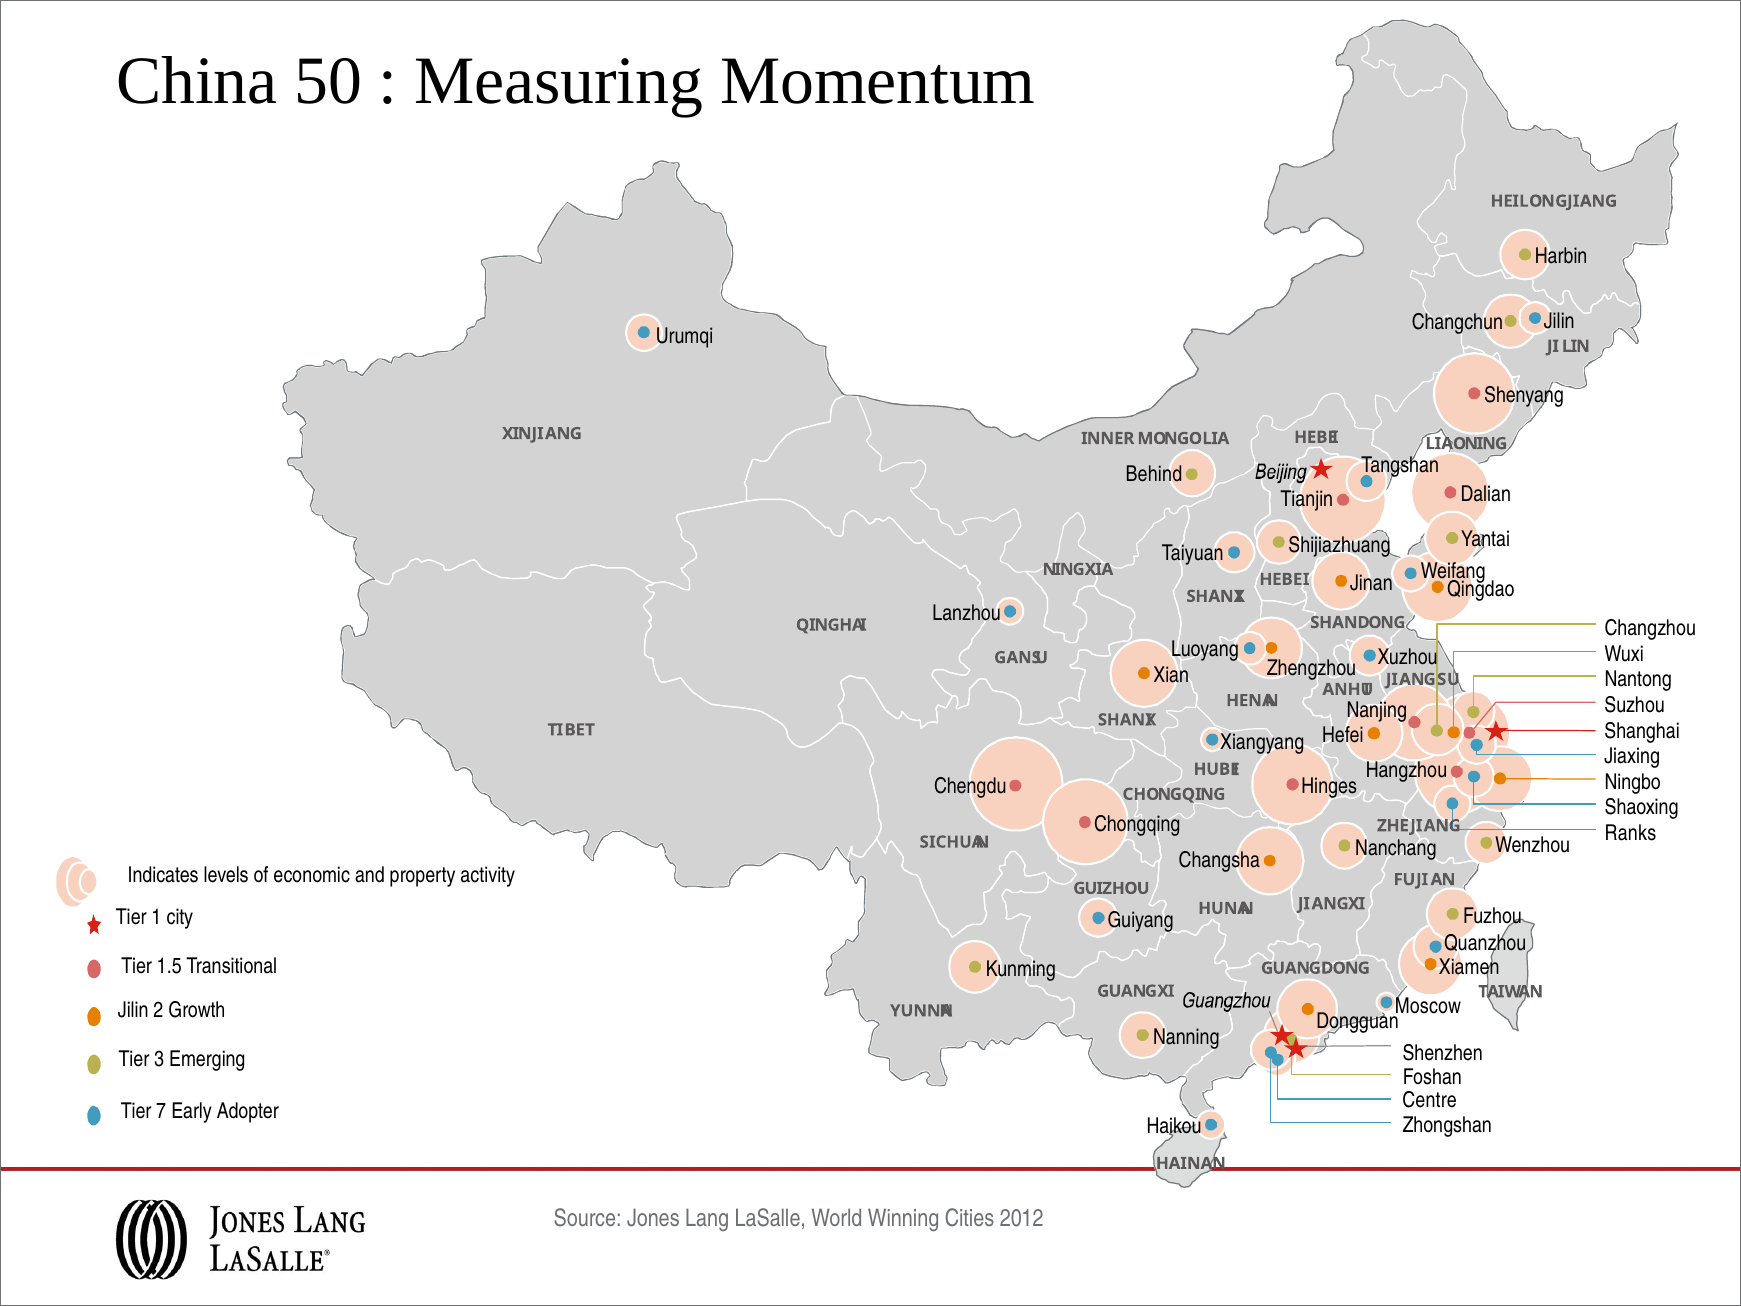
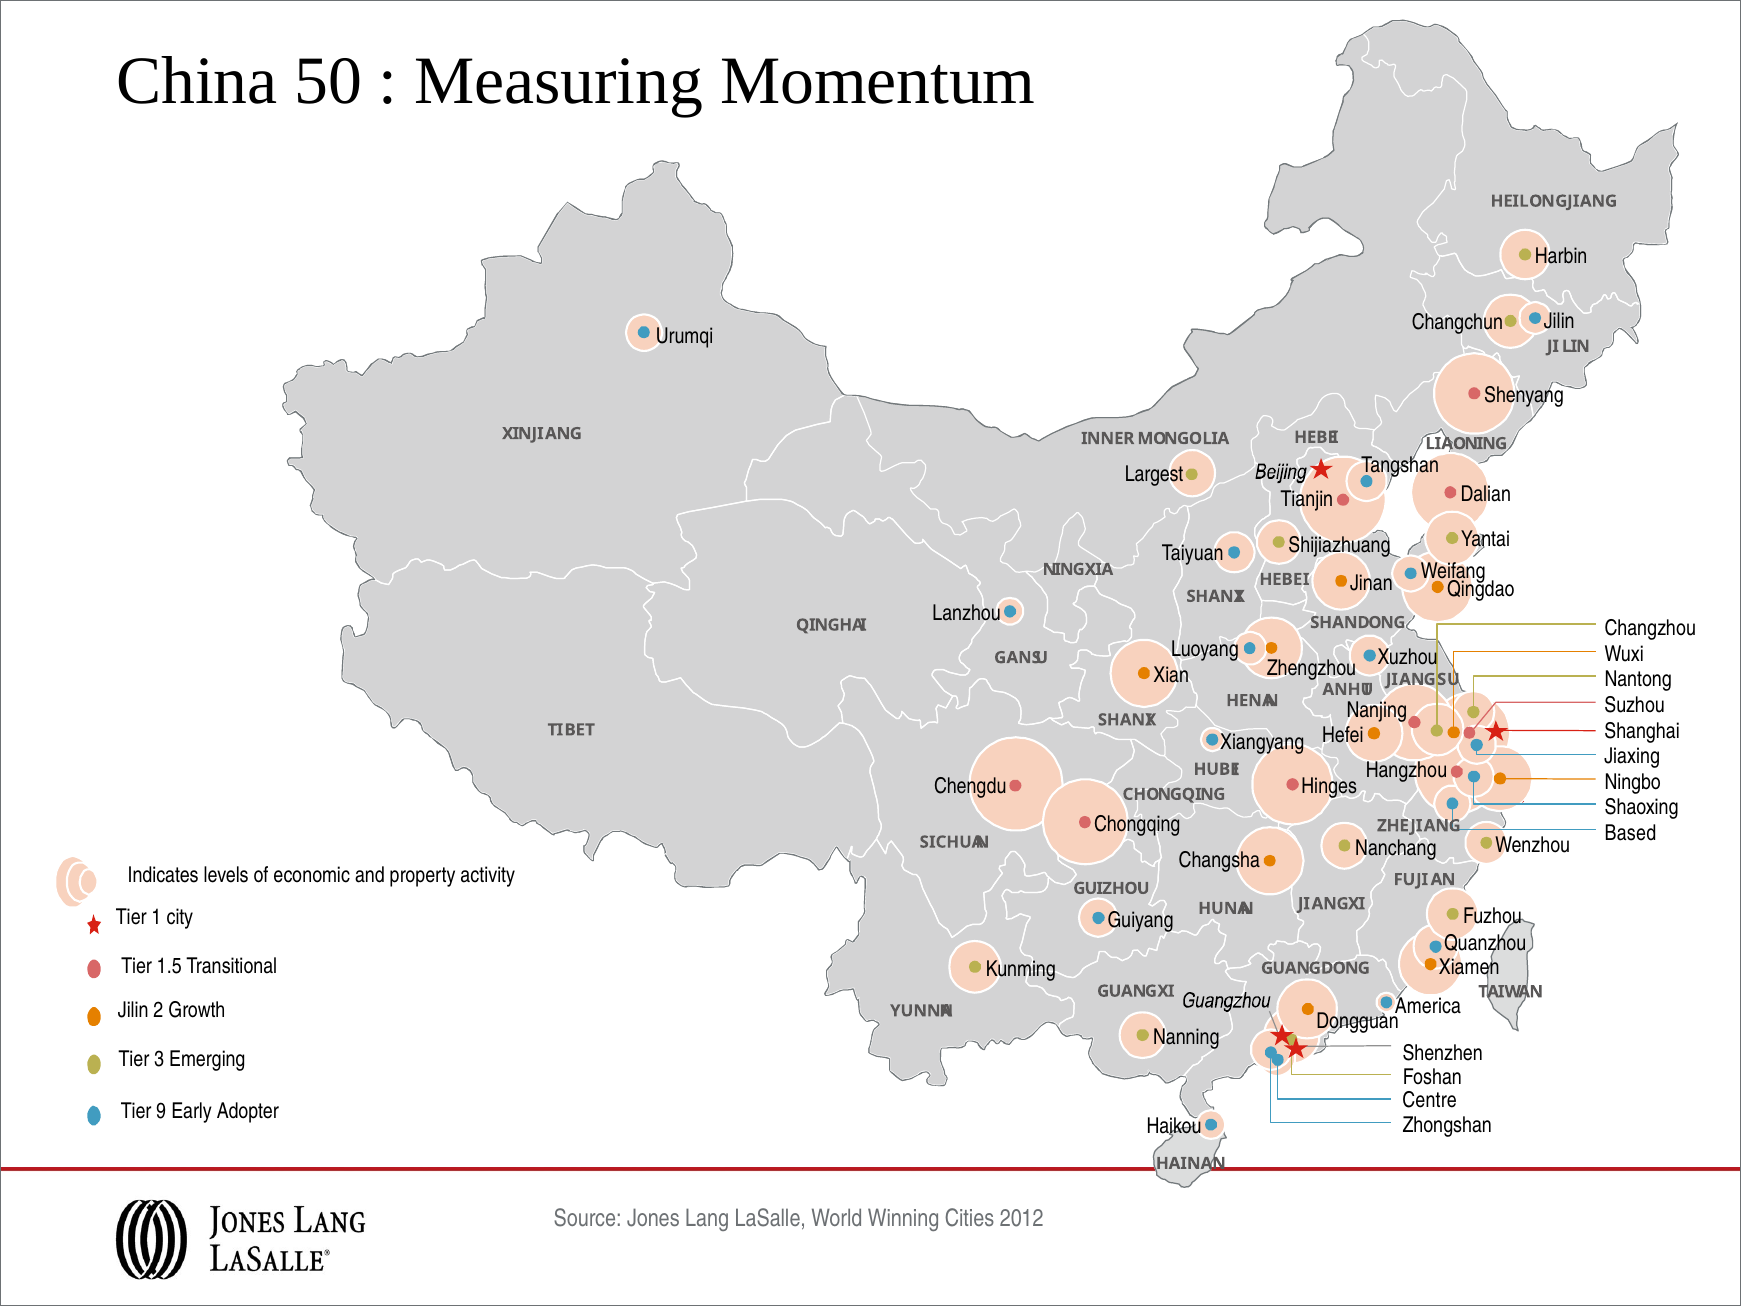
Behind: Behind -> Largest
Ranks: Ranks -> Based
Moscow: Moscow -> America
7: 7 -> 9
